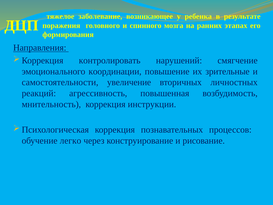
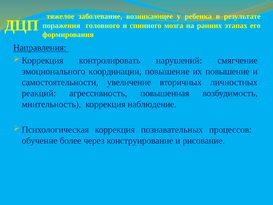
их зрительные: зрительные -> повышение
инструкции: инструкции -> наблюдение
легко: легко -> более
